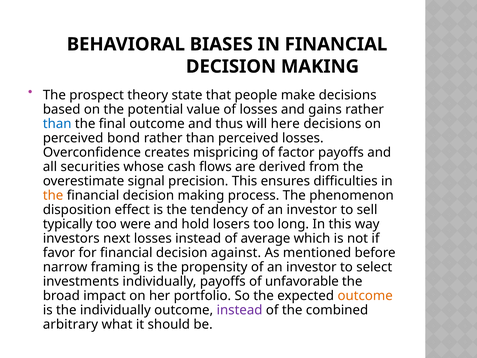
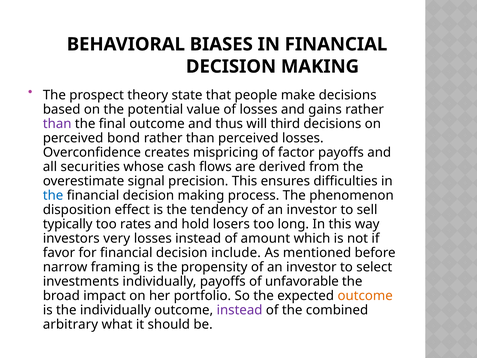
than at (57, 124) colour: blue -> purple
here: here -> third
the at (53, 195) colour: orange -> blue
were: were -> rates
next: next -> very
average: average -> amount
against: against -> include
